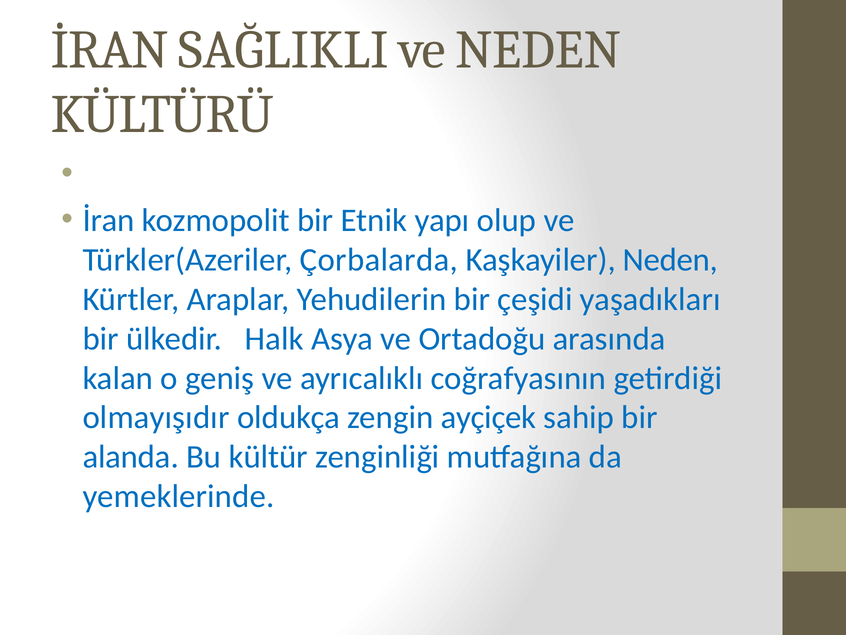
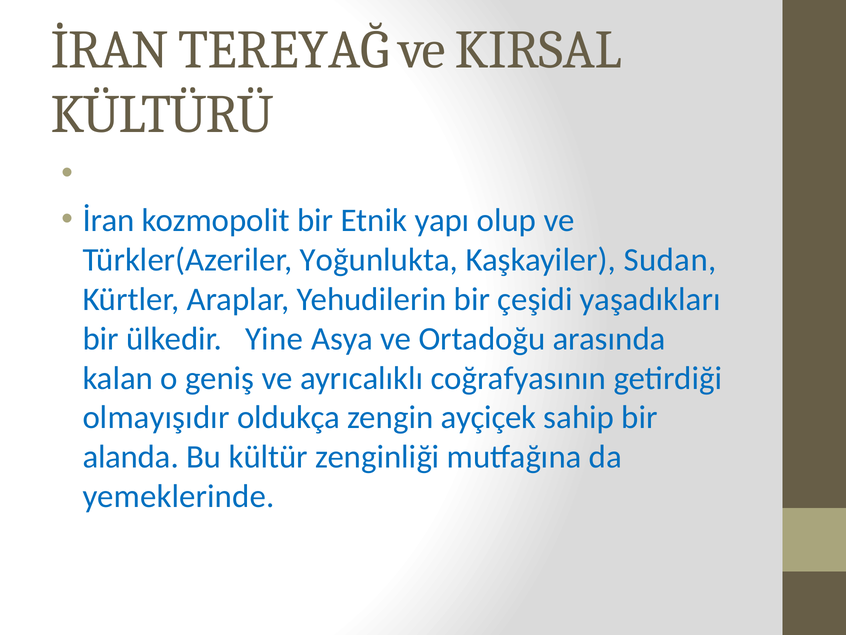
SAĞLIKLI: SAĞLIKLI -> TEREYAĞ
ve NEDEN: NEDEN -> KIRSAL
Çorbalarda: Çorbalarda -> Yoğunlukta
Kaşkayiler Neden: Neden -> Sudan
Halk: Halk -> Yine
